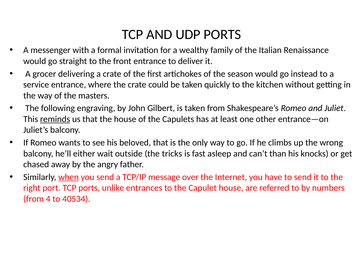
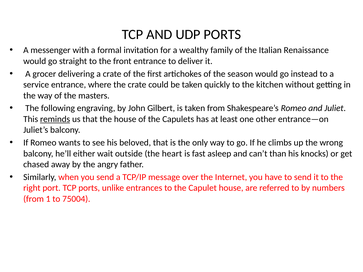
tricks: tricks -> heart
when underline: present -> none
4: 4 -> 1
40534: 40534 -> 75004
